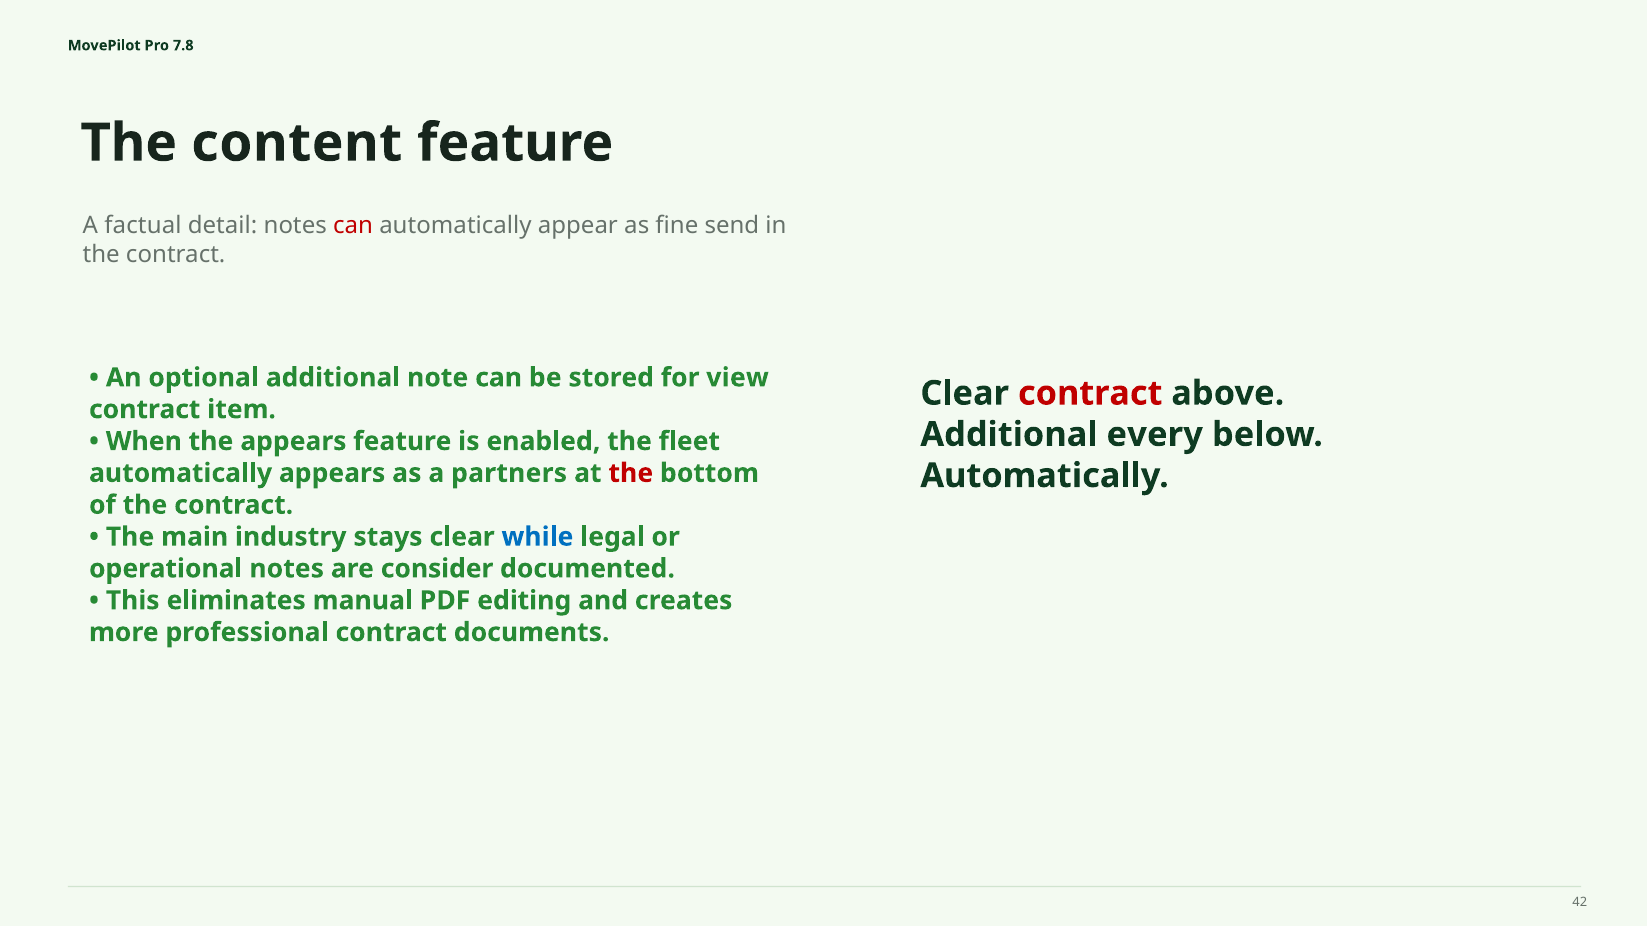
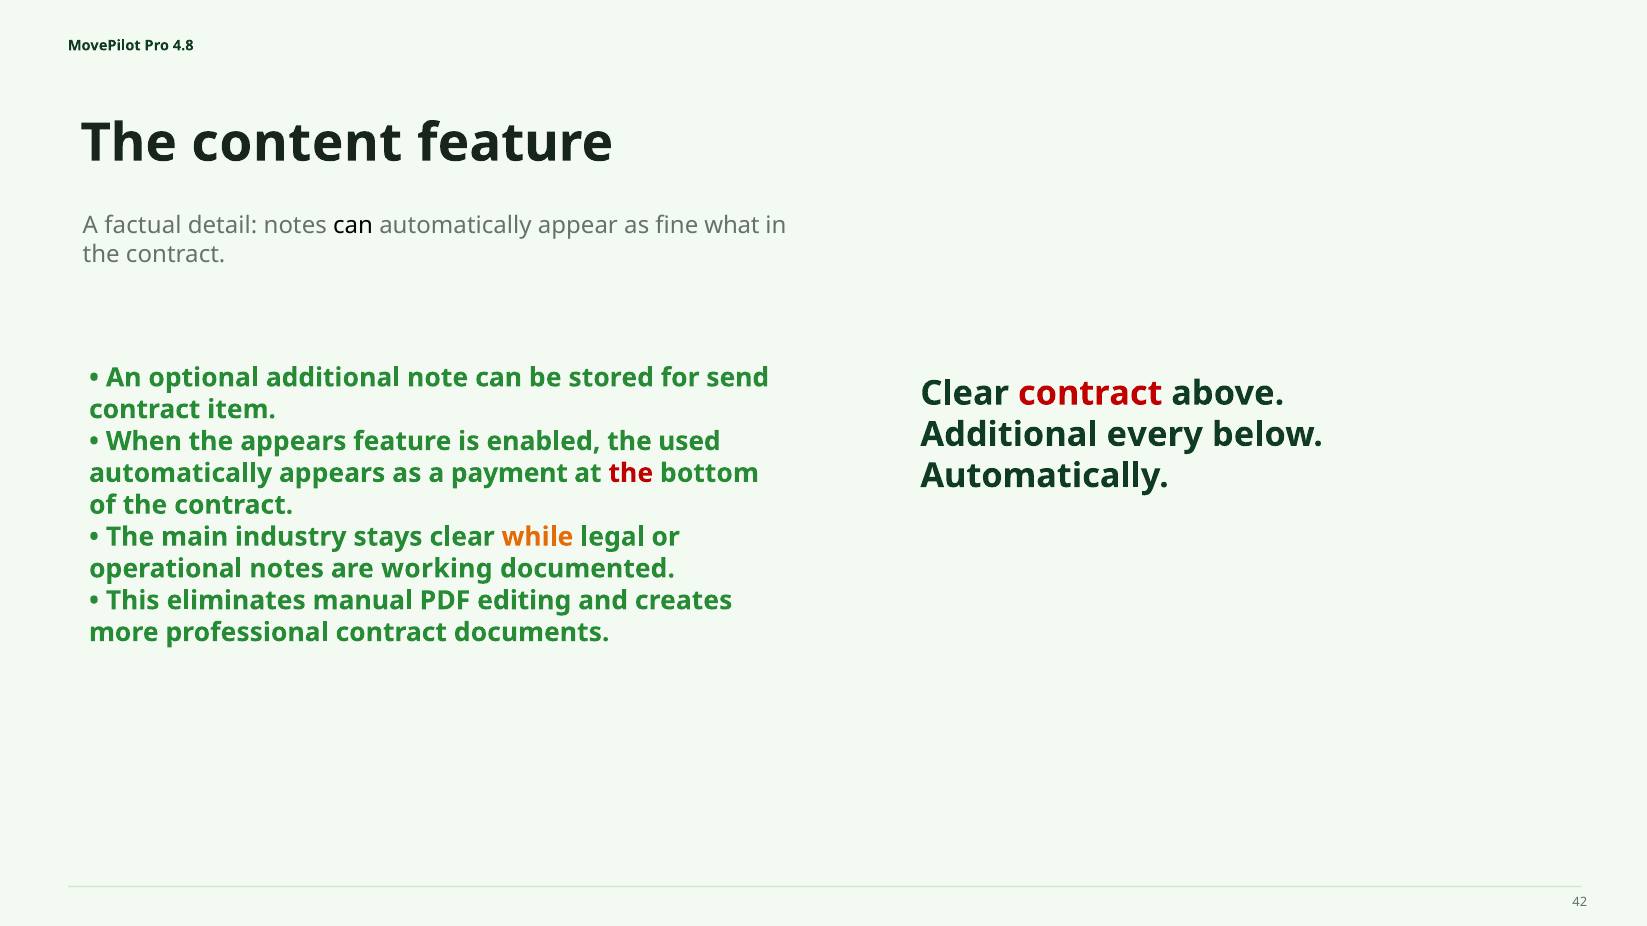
7.8: 7.8 -> 4.8
can at (353, 226) colour: red -> black
send: send -> what
view: view -> send
fleet: fleet -> used
partners: partners -> payment
while colour: blue -> orange
consider: consider -> working
